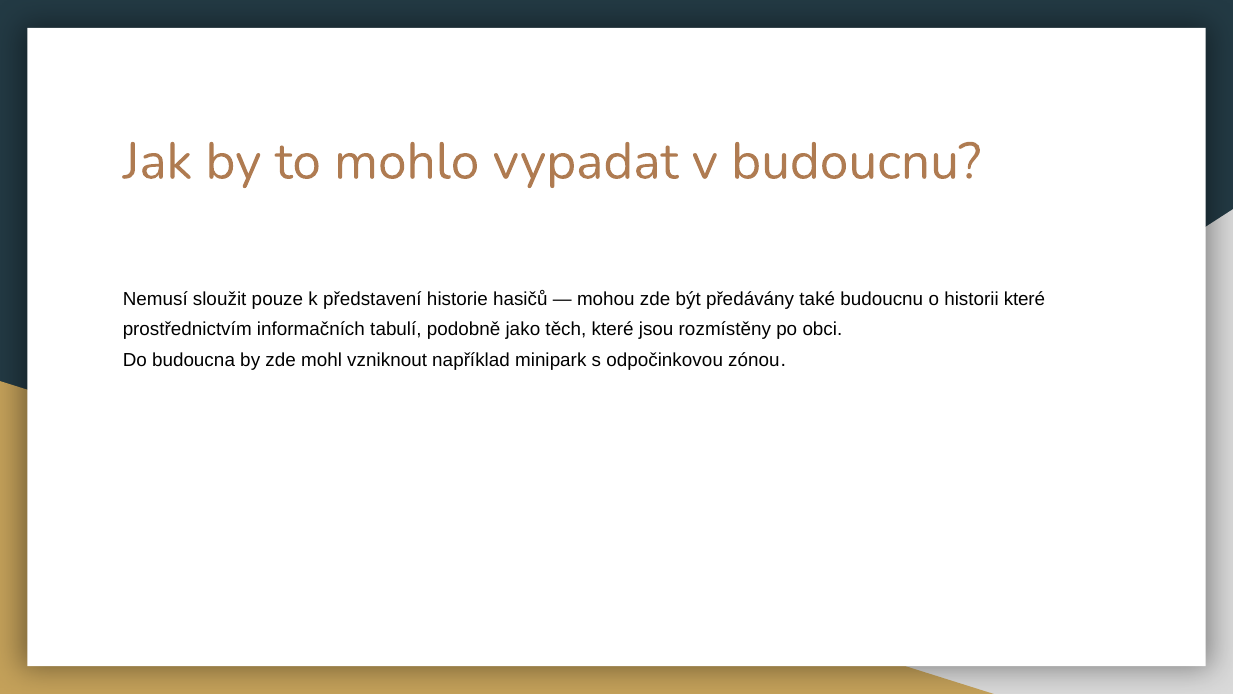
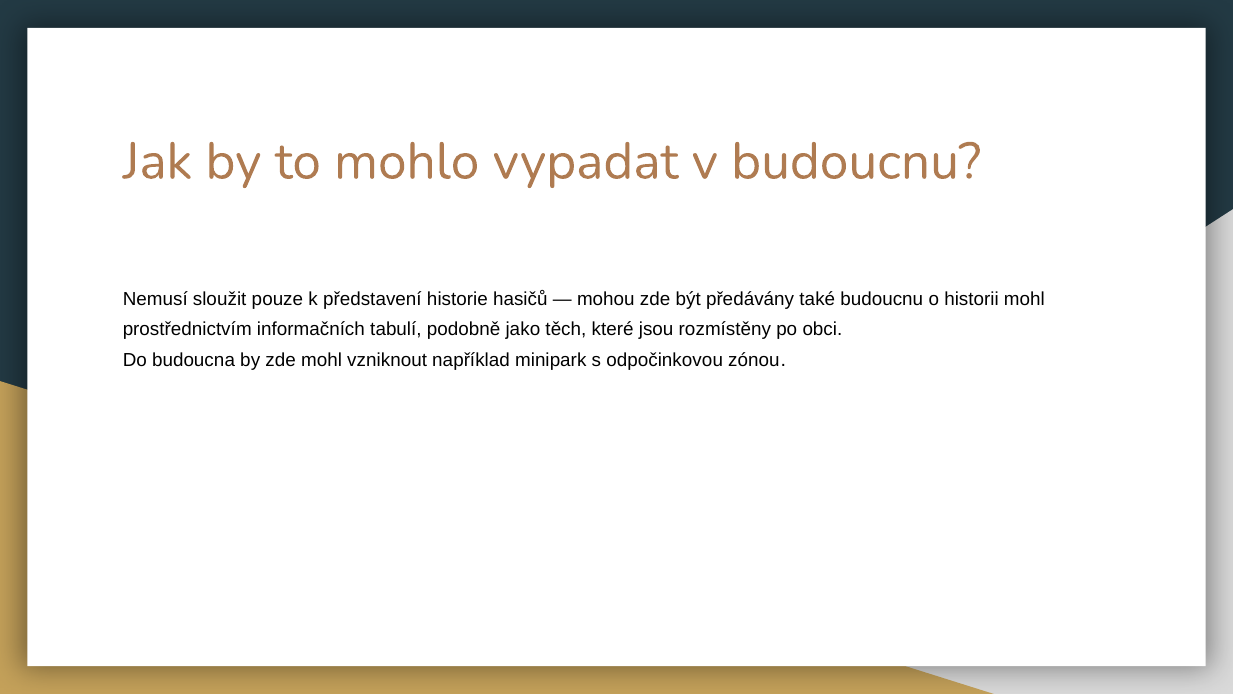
historii které: které -> mohl
